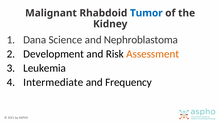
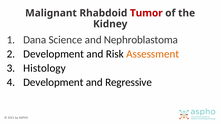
Tumor colour: blue -> red
Leukemia: Leukemia -> Histology
Intermediate at (53, 83): Intermediate -> Development
Frequency: Frequency -> Regressive
